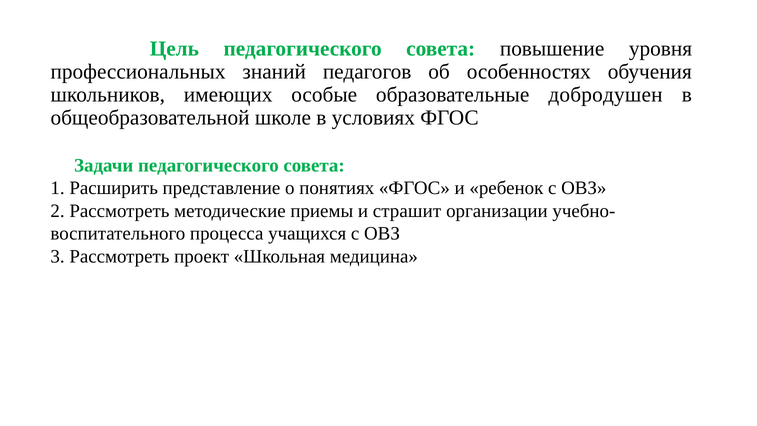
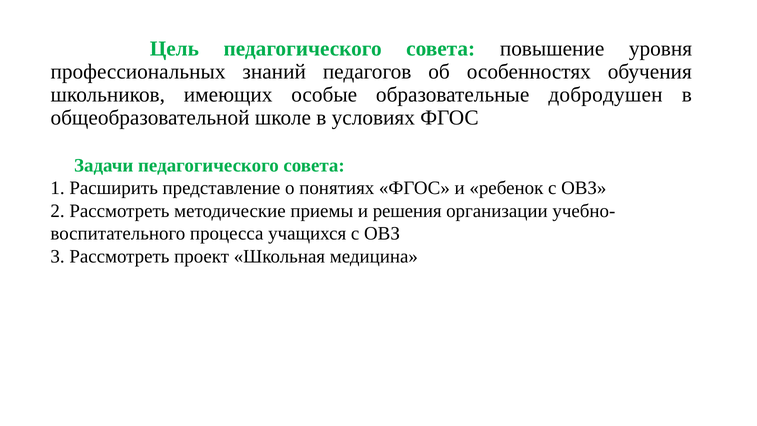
страшит: страшит -> решения
